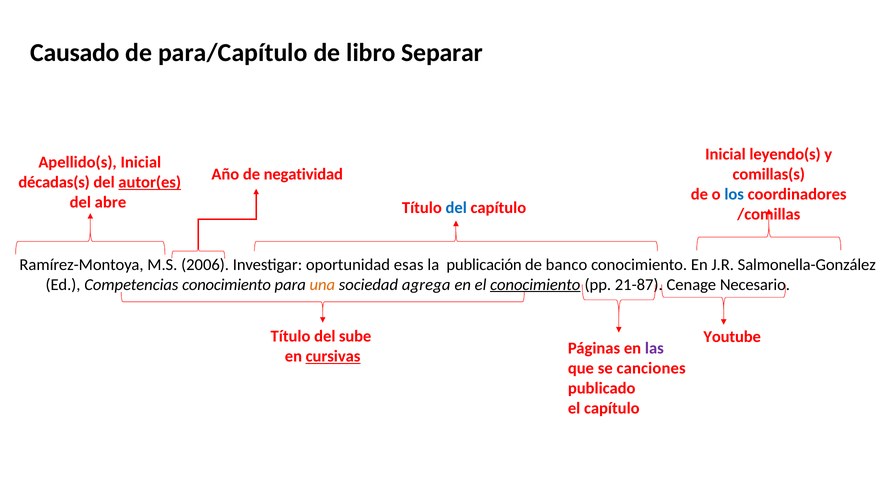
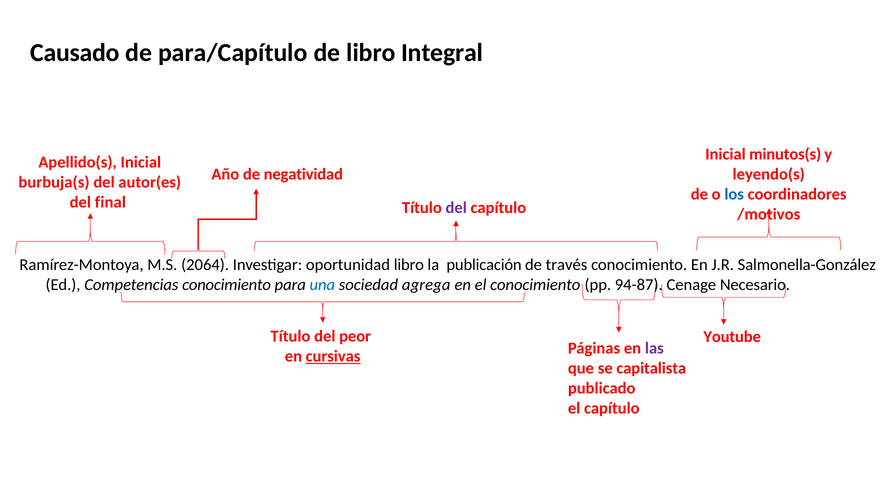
Separar: Separar -> Integral
leyendo(s: leyendo(s -> minutos(s
comillas(s: comillas(s -> leyendo(s
décadas(s: décadas(s -> burbuja(s
autor(es underline: present -> none
abre: abre -> final
del at (456, 207) colour: blue -> purple
/comillas: /comillas -> /motivos
2006: 2006 -> 2064
oportunidad esas: esas -> libro
banco: banco -> través
una colour: orange -> blue
conocimiento at (535, 284) underline: present -> none
21-87: 21-87 -> 94-87
sube: sube -> peor
canciones: canciones -> capitalista
